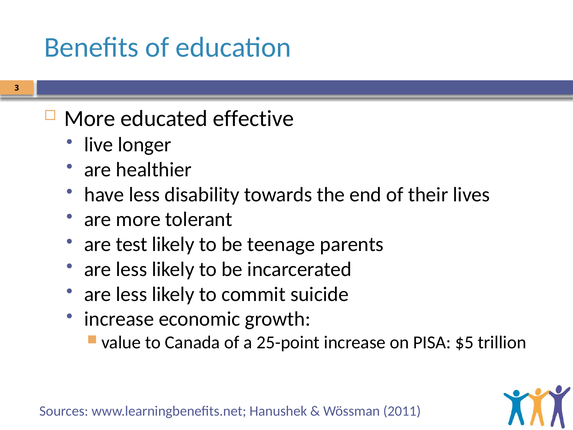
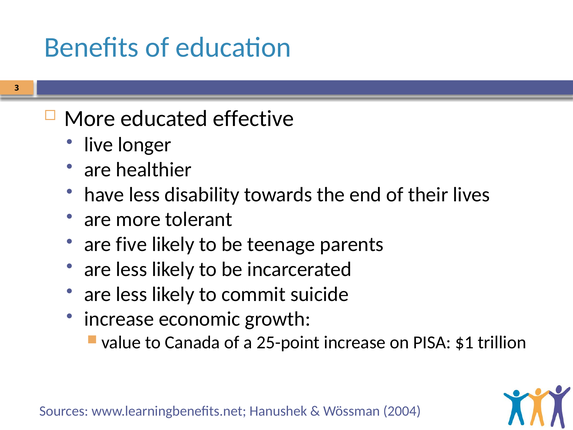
test: test -> five
$5: $5 -> $1
2011: 2011 -> 2004
